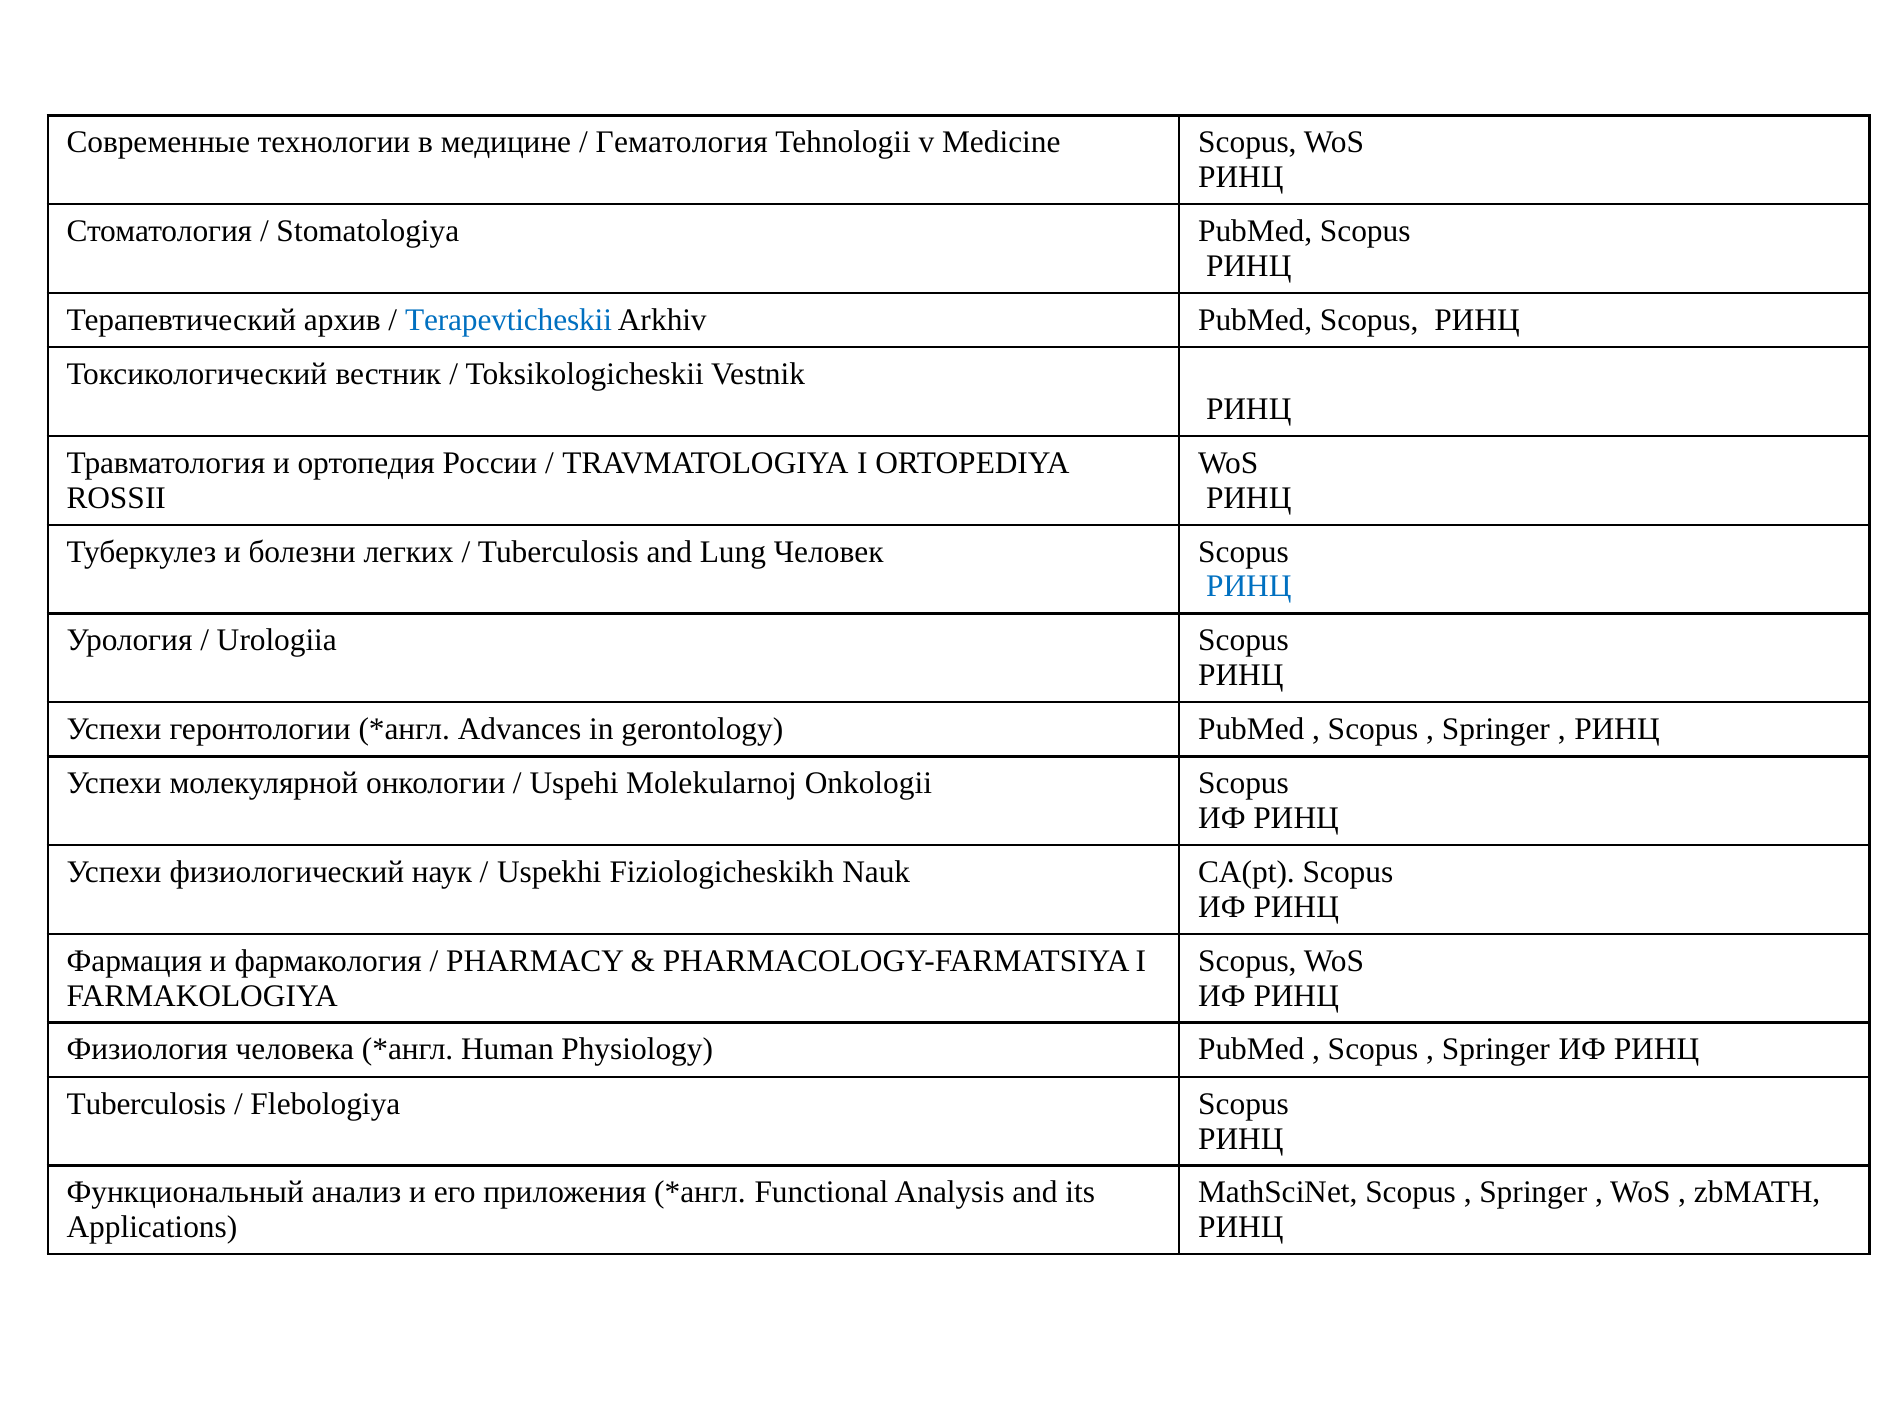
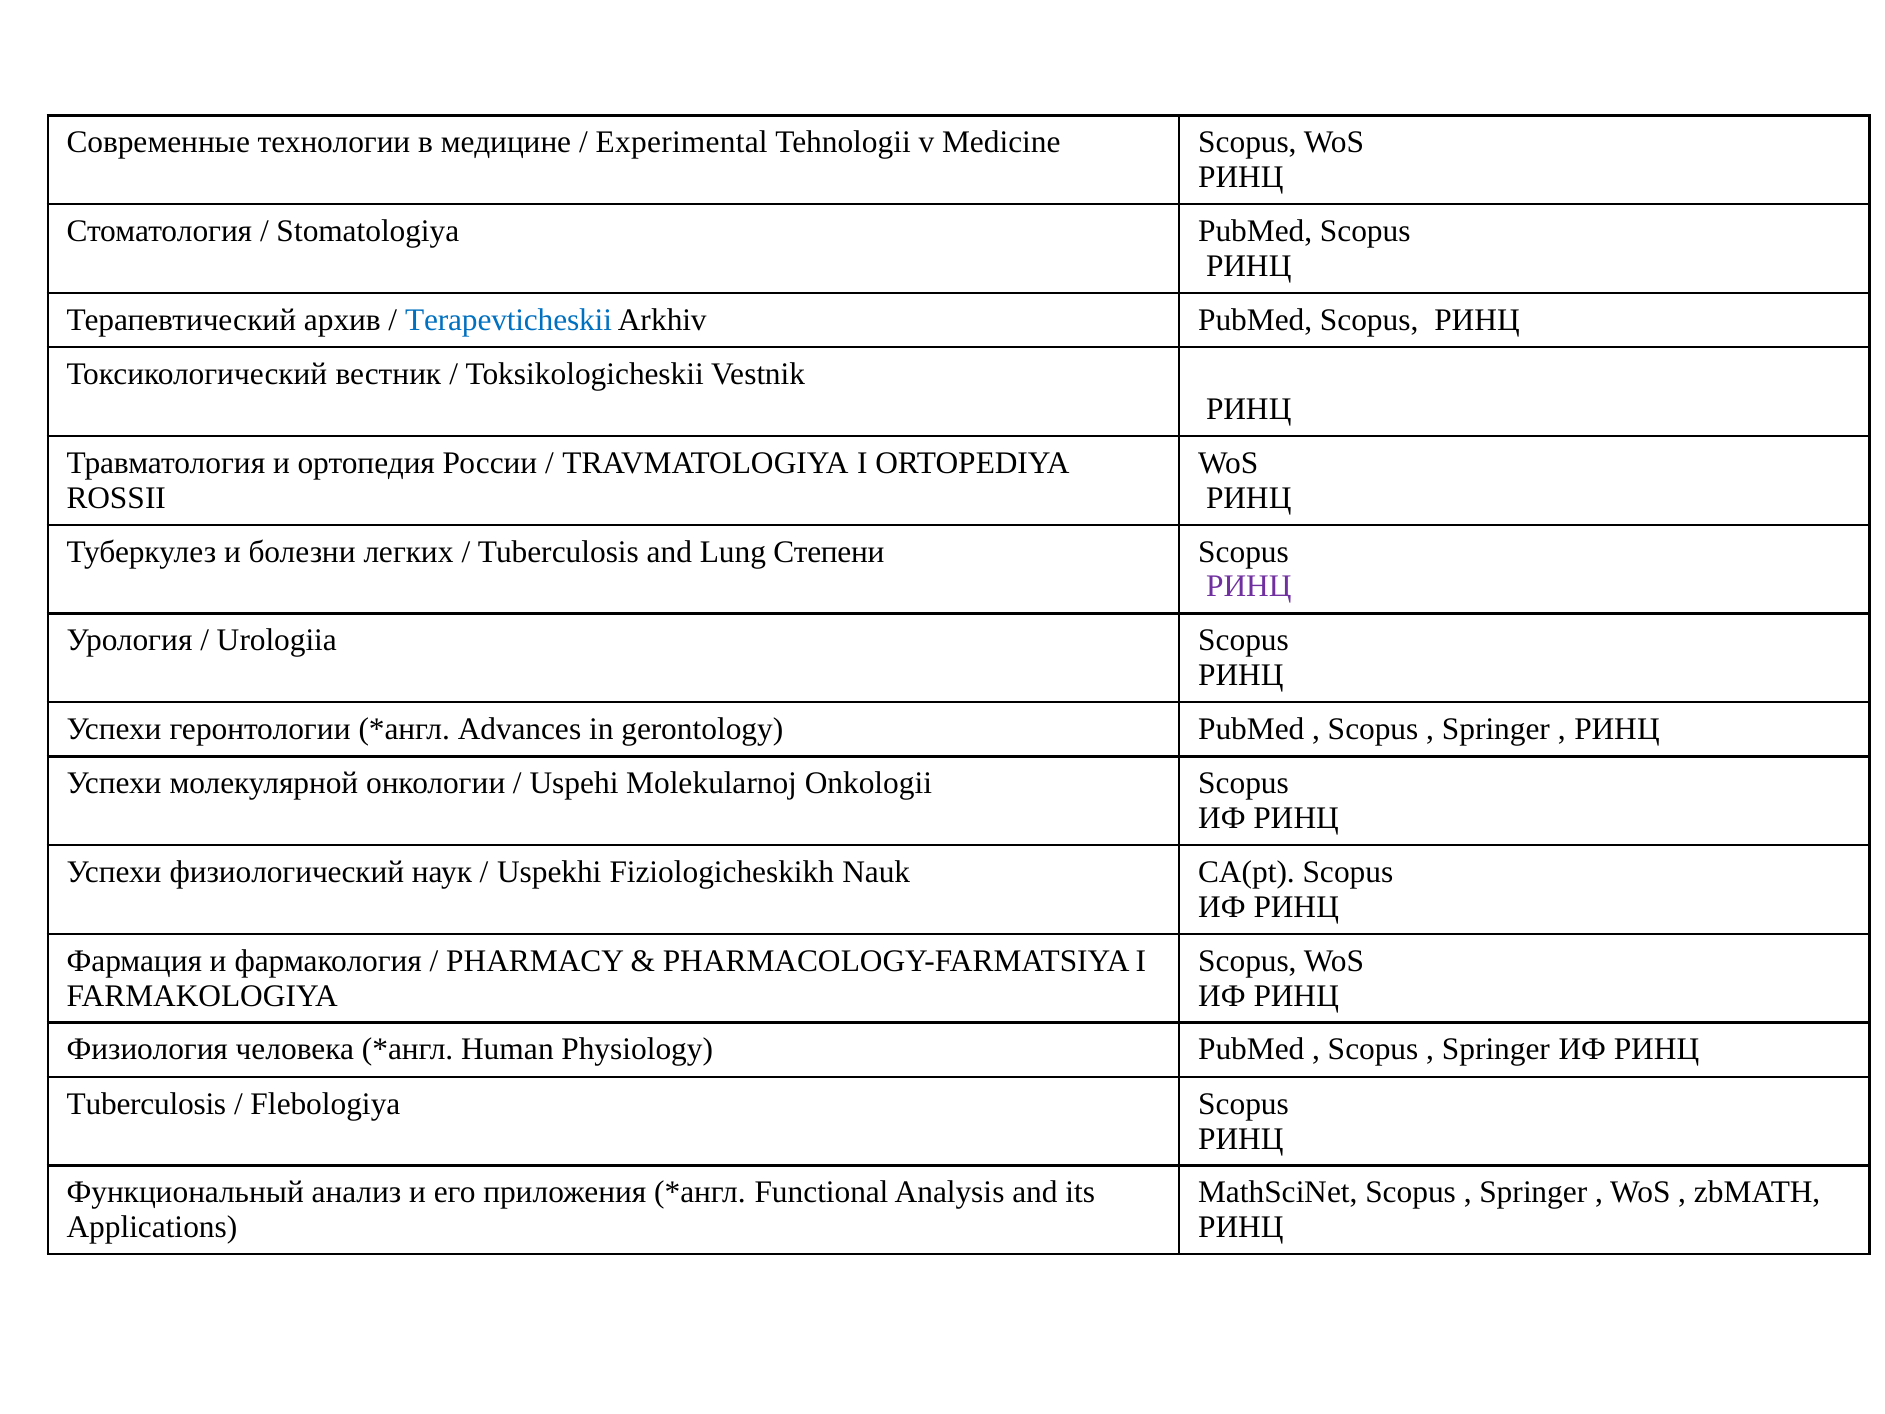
Гематология: Гематология -> Experimental
Человек: Человек -> Степени
РИНЦ at (1249, 587) colour: blue -> purple
